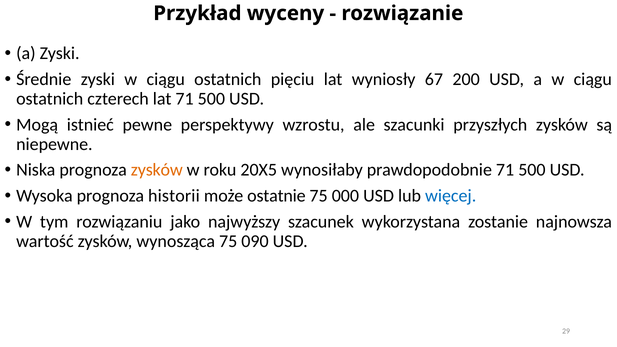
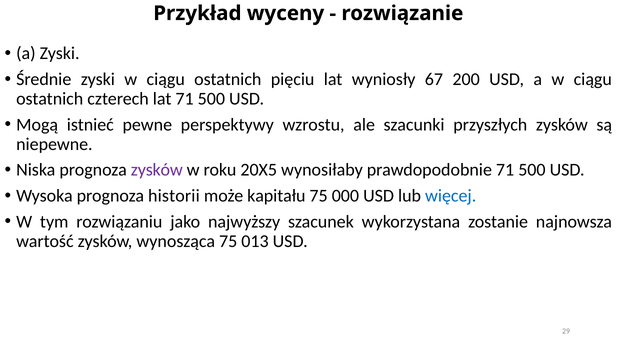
zysków at (157, 170) colour: orange -> purple
ostatnie: ostatnie -> kapitału
090: 090 -> 013
